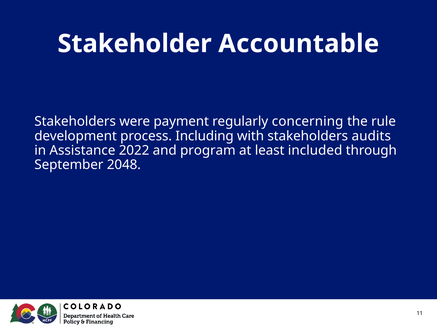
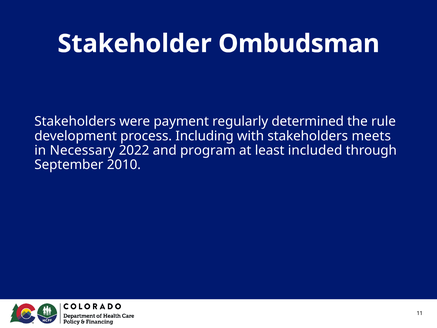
Accountable: Accountable -> Ombudsman
concerning: concerning -> determined
audits: audits -> meets
Assistance: Assistance -> Necessary
2048: 2048 -> 2010
